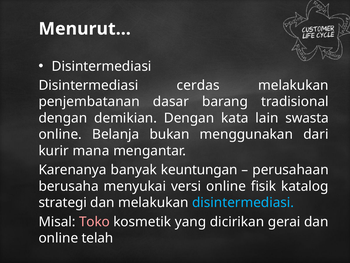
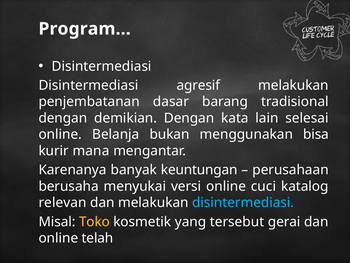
Menurut: Menurut -> Program
cerdas: cerdas -> agresif
swasta: swasta -> selesai
dari: dari -> bisa
fisik: fisik -> cuci
strategi: strategi -> relevan
Toko colour: pink -> yellow
dicirikan: dicirikan -> tersebut
